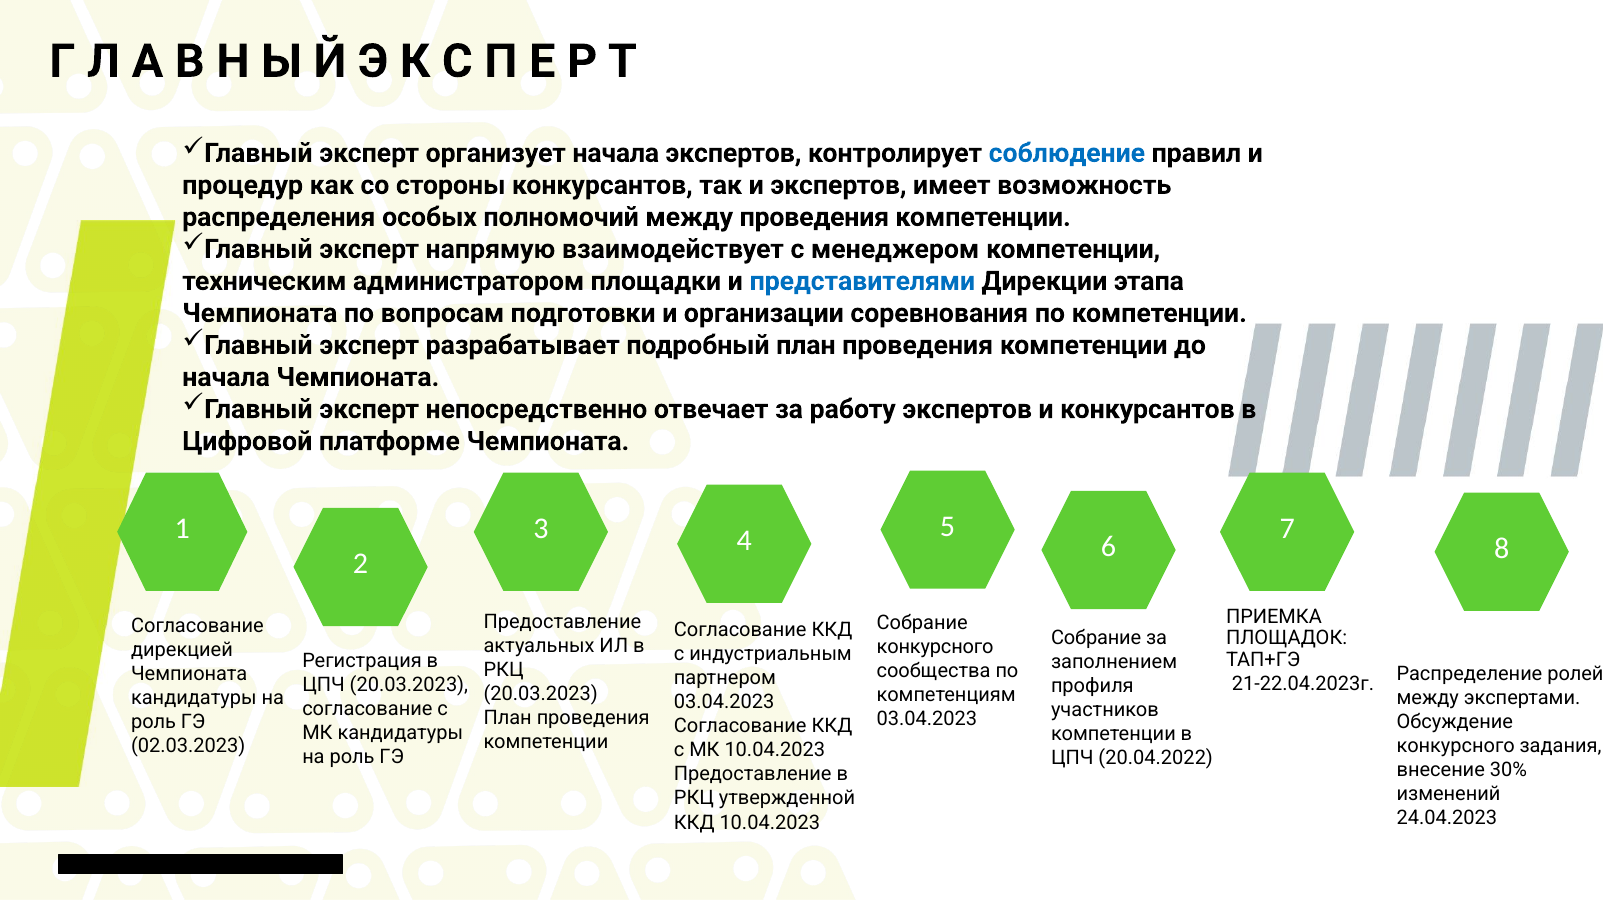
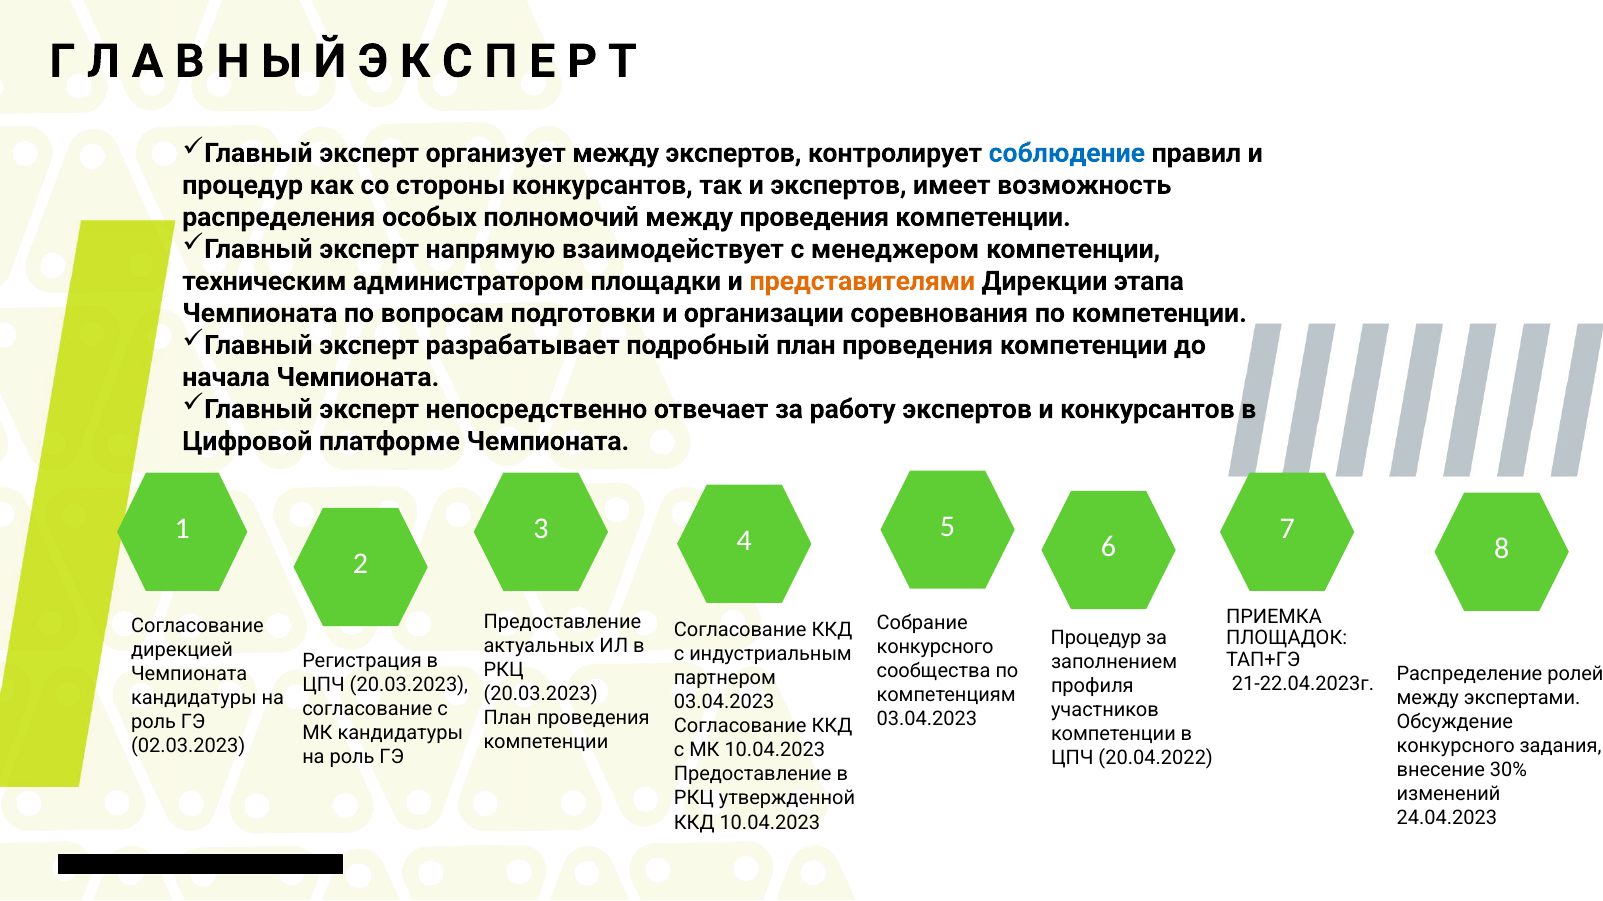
организует начала: начала -> между
представителями colour: blue -> orange
Собрание at (1096, 638): Собрание -> Процедур
